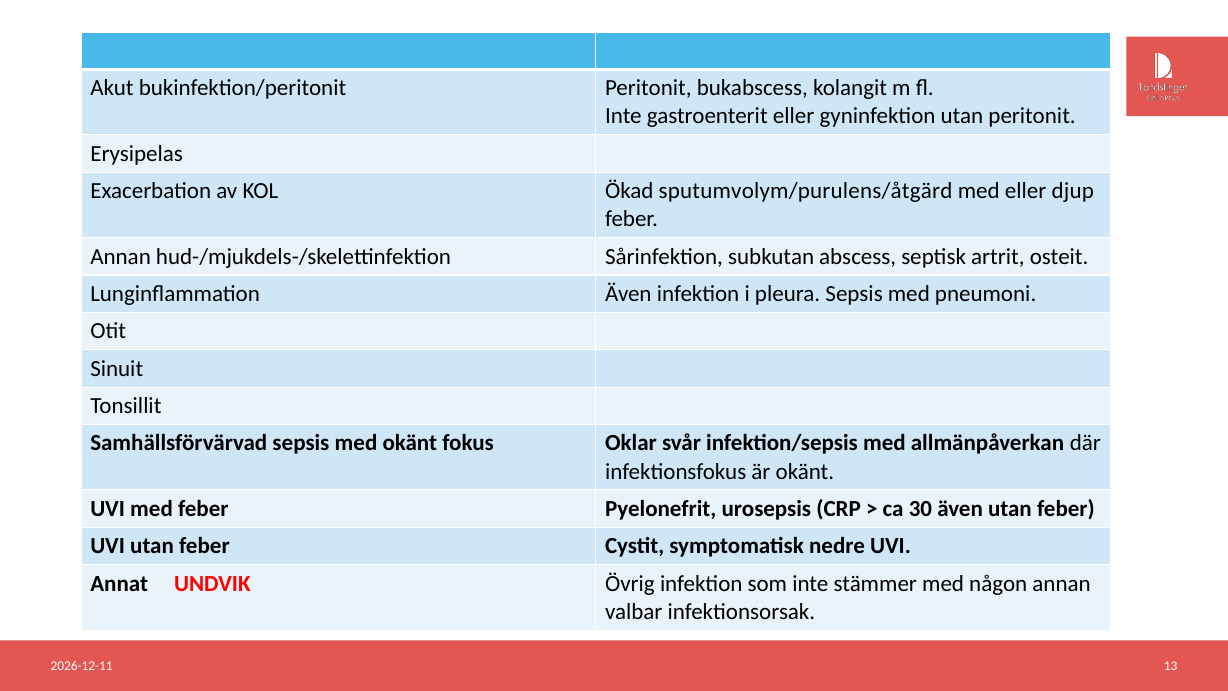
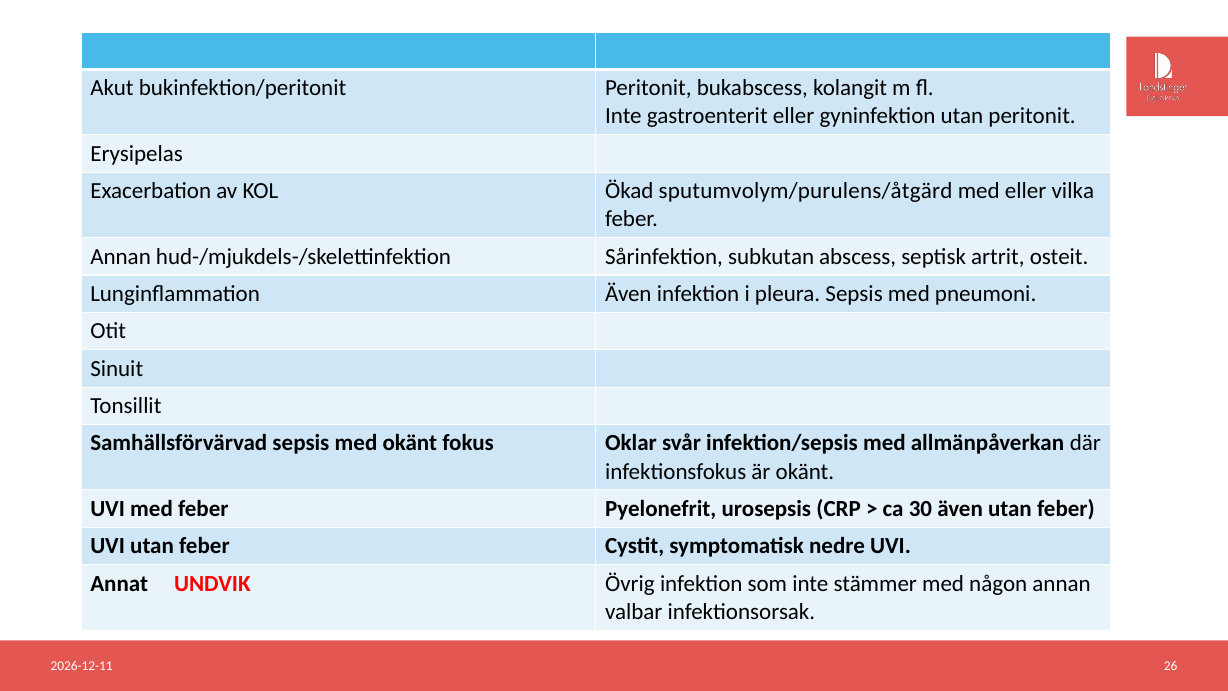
djup: djup -> vilka
13: 13 -> 26
